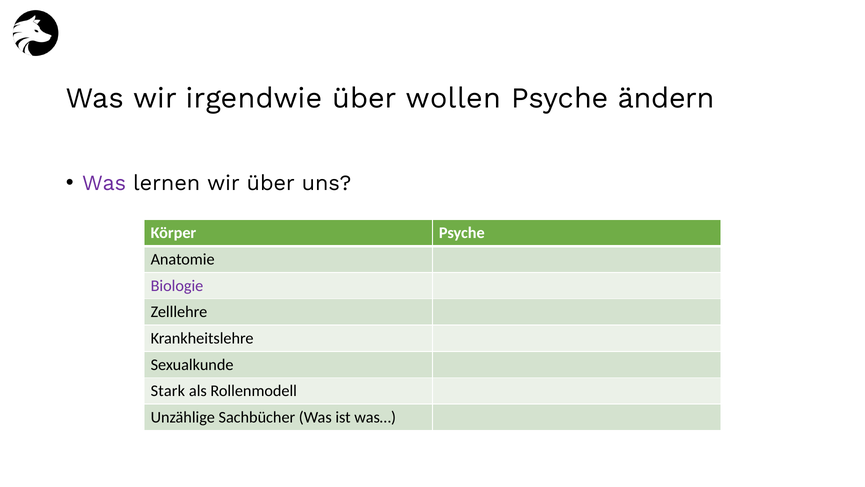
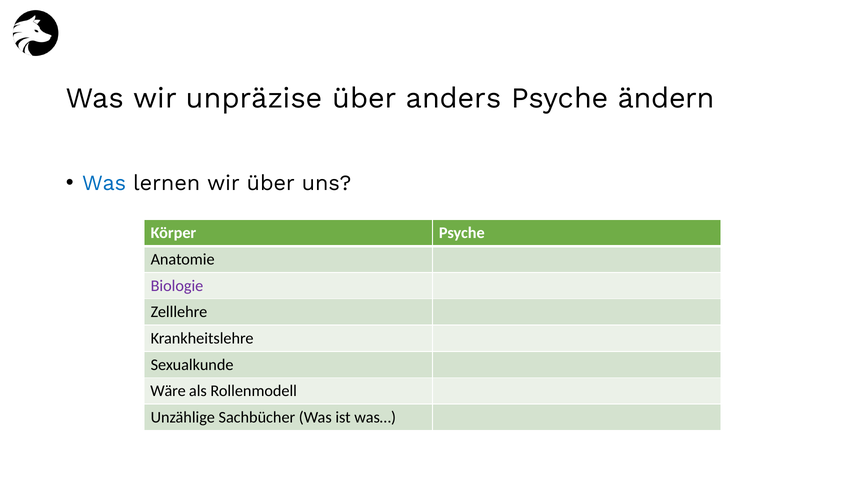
irgendwie: irgendwie -> unpräzise
wollen: wollen -> anders
Was at (104, 183) colour: purple -> blue
Stark: Stark -> Wäre
